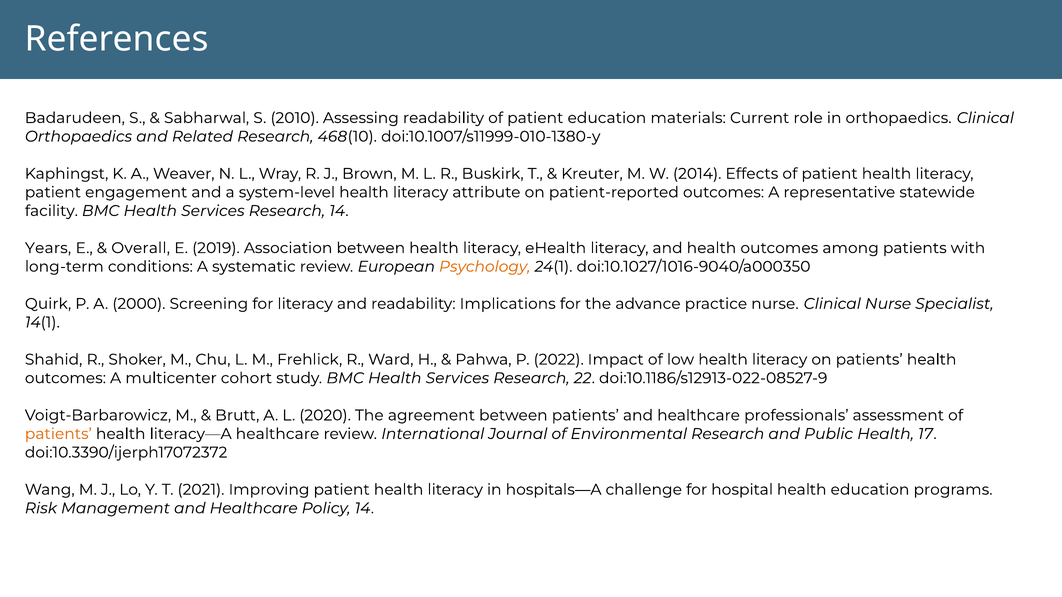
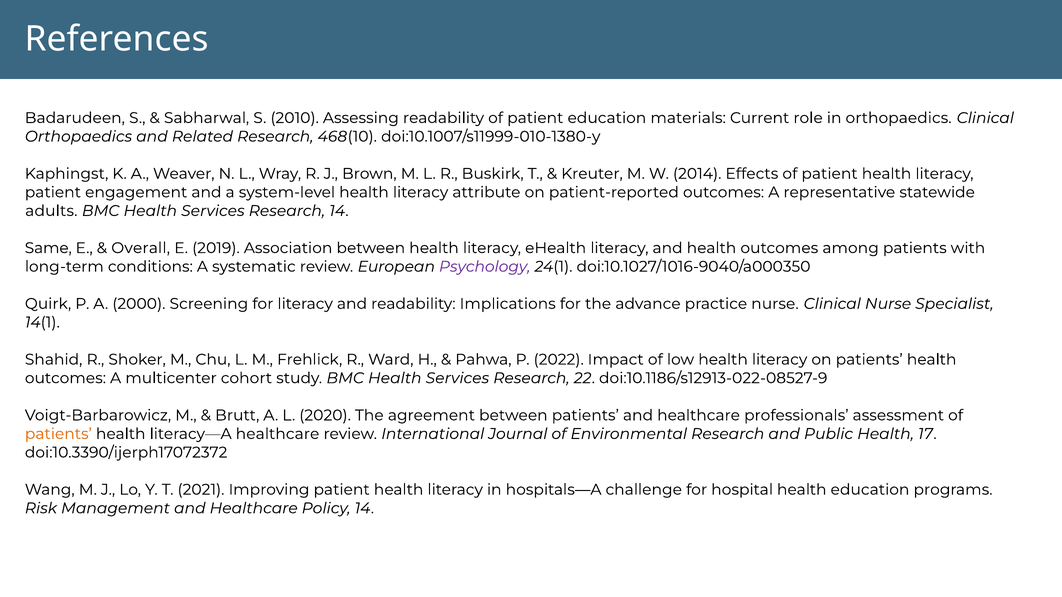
facility: facility -> adults
Years: Years -> Same
Psychology colour: orange -> purple
